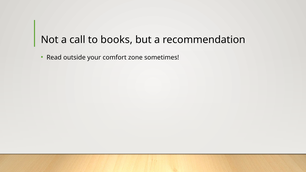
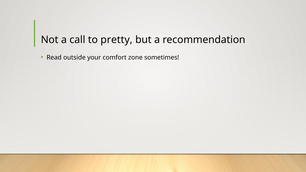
books: books -> pretty
